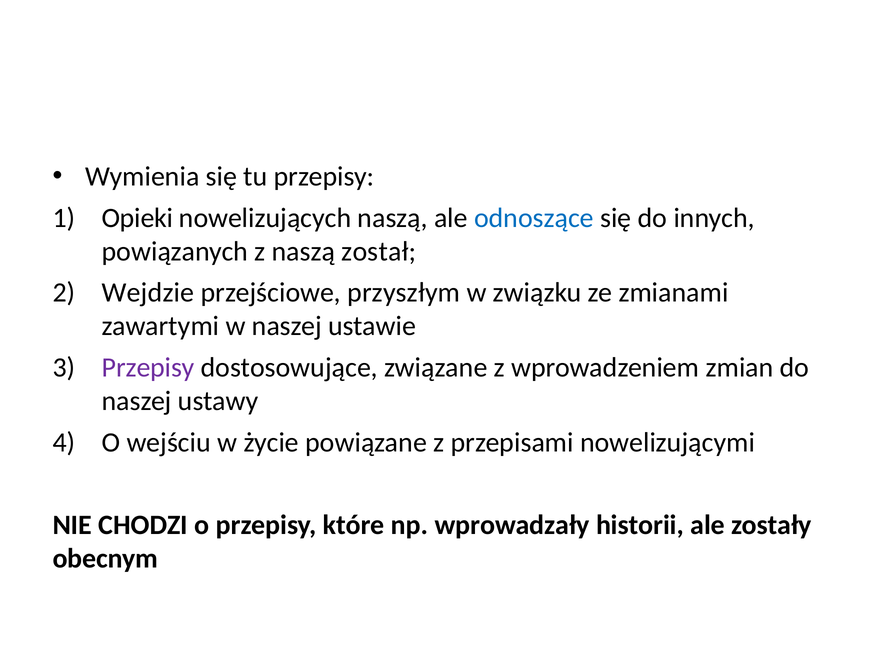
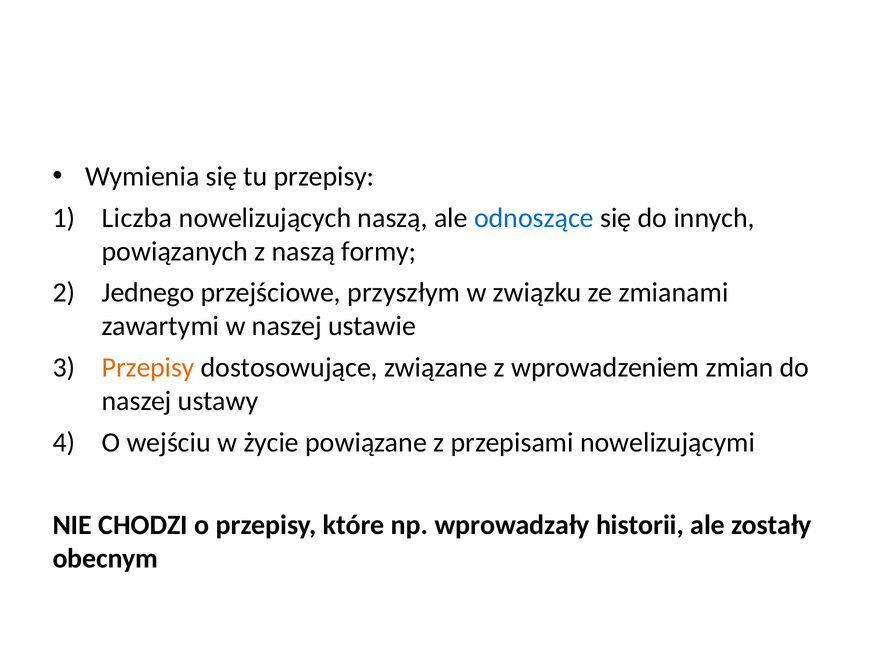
Opieki: Opieki -> Liczba
został: został -> formy
Wejdzie: Wejdzie -> Jednego
Przepisy at (148, 368) colour: purple -> orange
